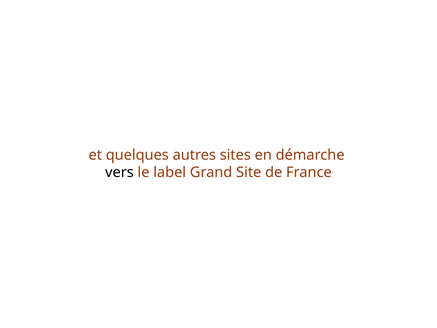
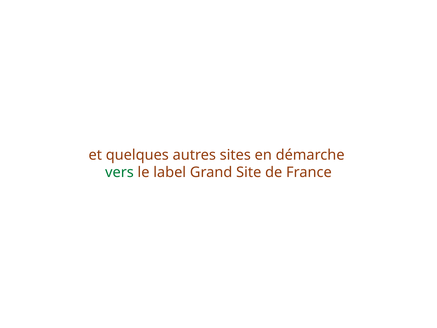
vers colour: black -> green
